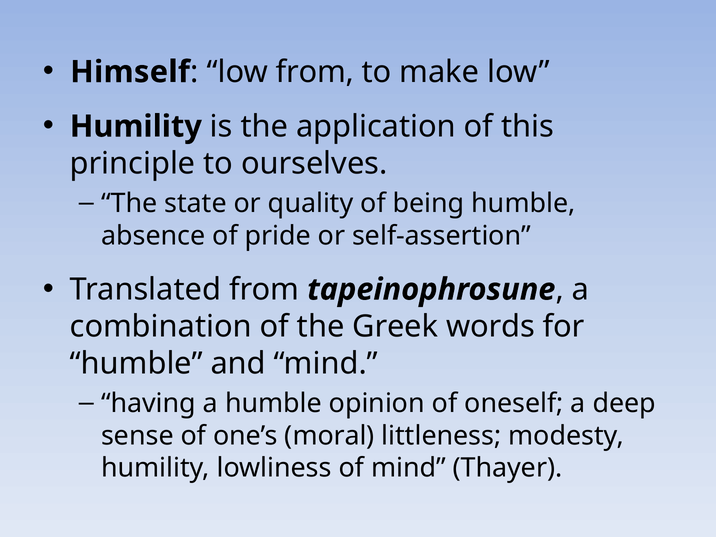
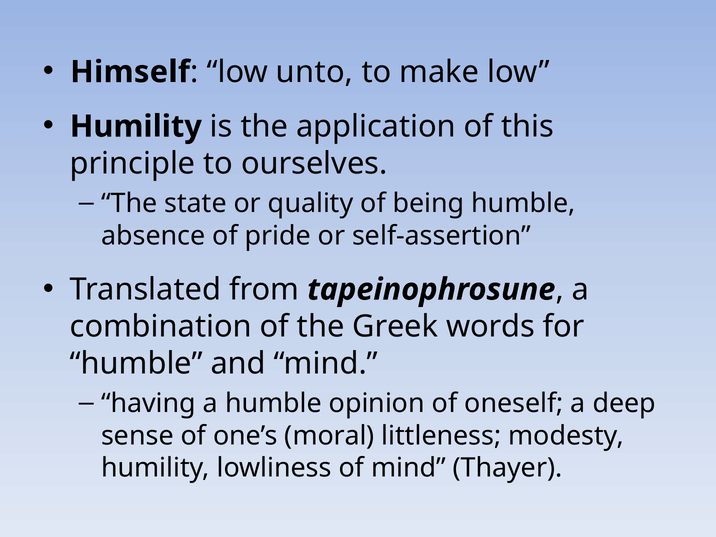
low from: from -> unto
